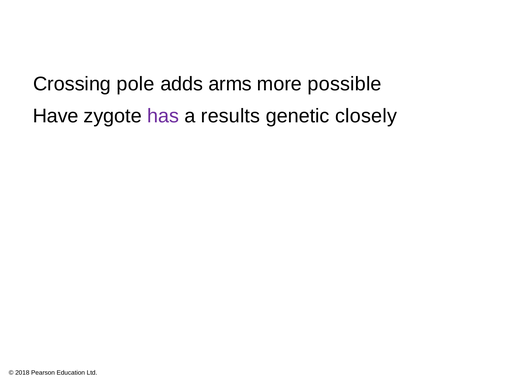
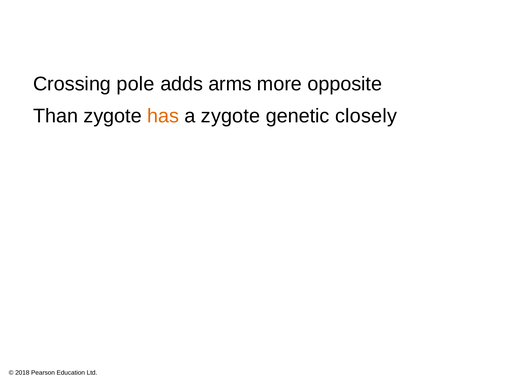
possible: possible -> opposite
Have: Have -> Than
has colour: purple -> orange
a results: results -> zygote
